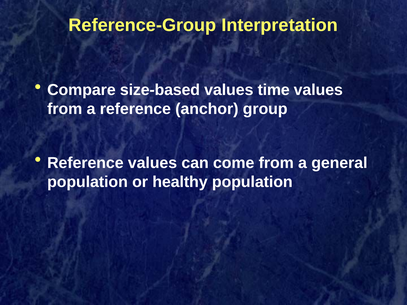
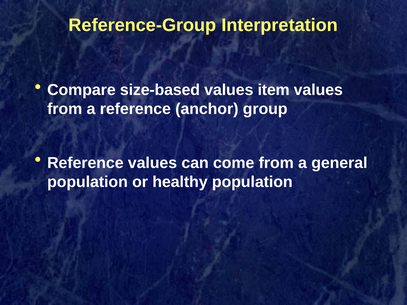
time: time -> item
